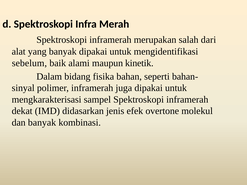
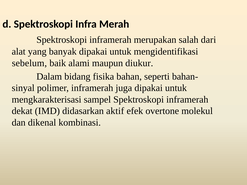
kinetik: kinetik -> diukur
jenis: jenis -> aktif
dan banyak: banyak -> dikenal
